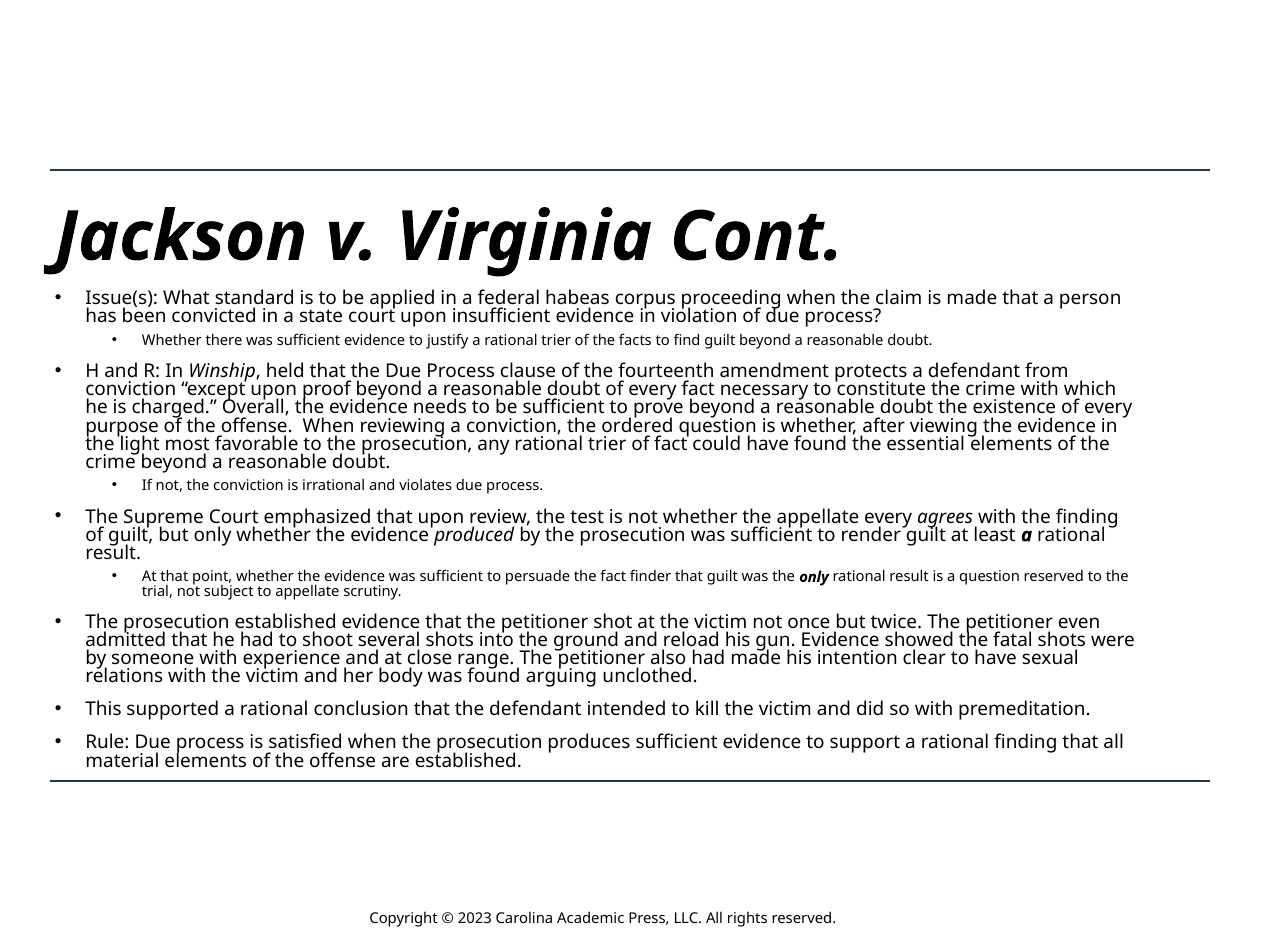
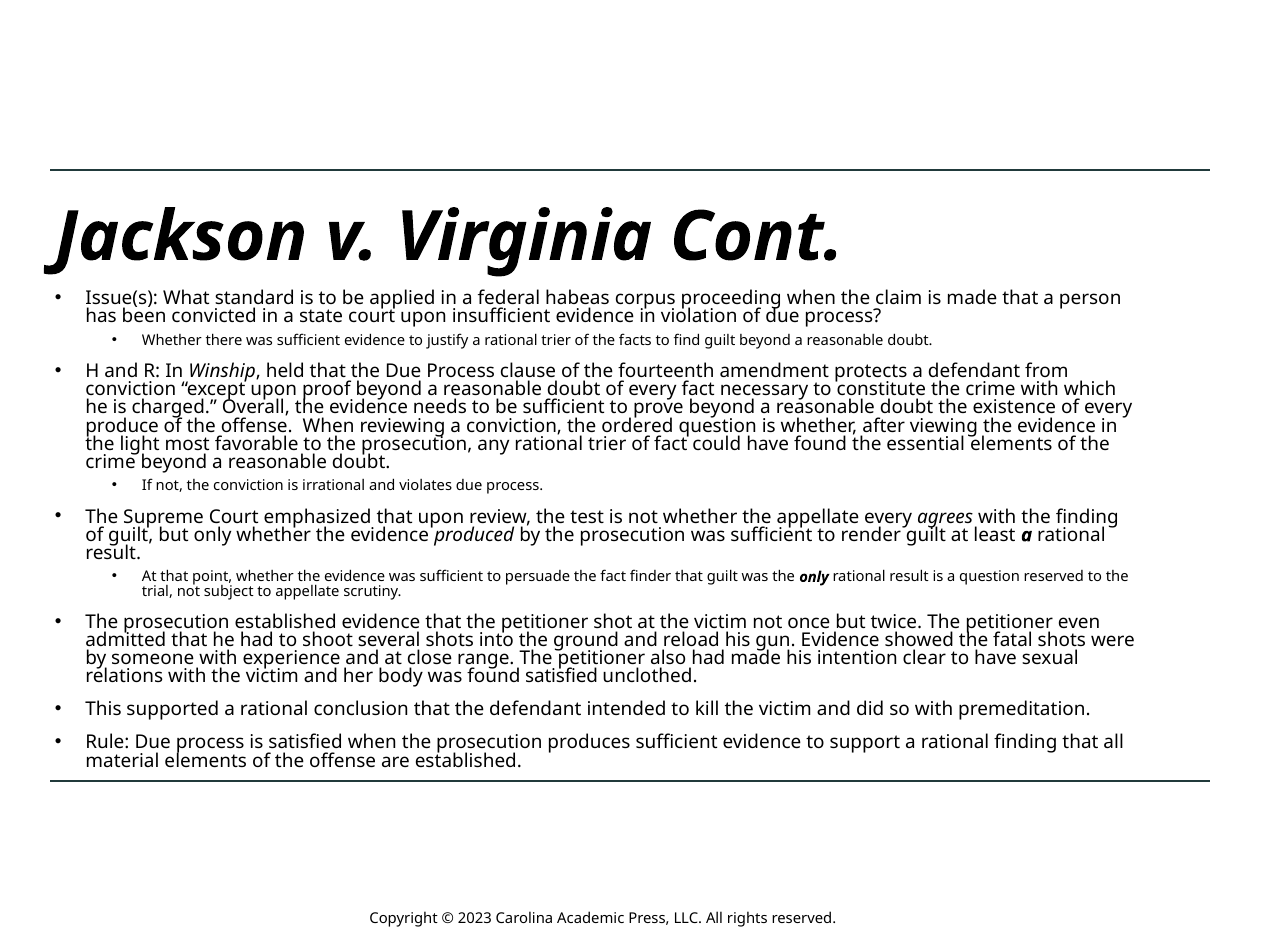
purpose: purpose -> produce
found arguing: arguing -> satisfied
